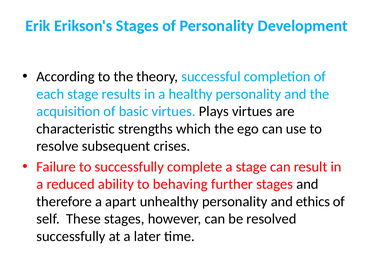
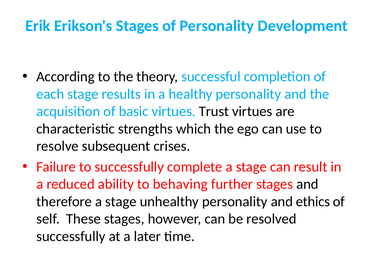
Plays: Plays -> Trust
therefore a apart: apart -> stage
